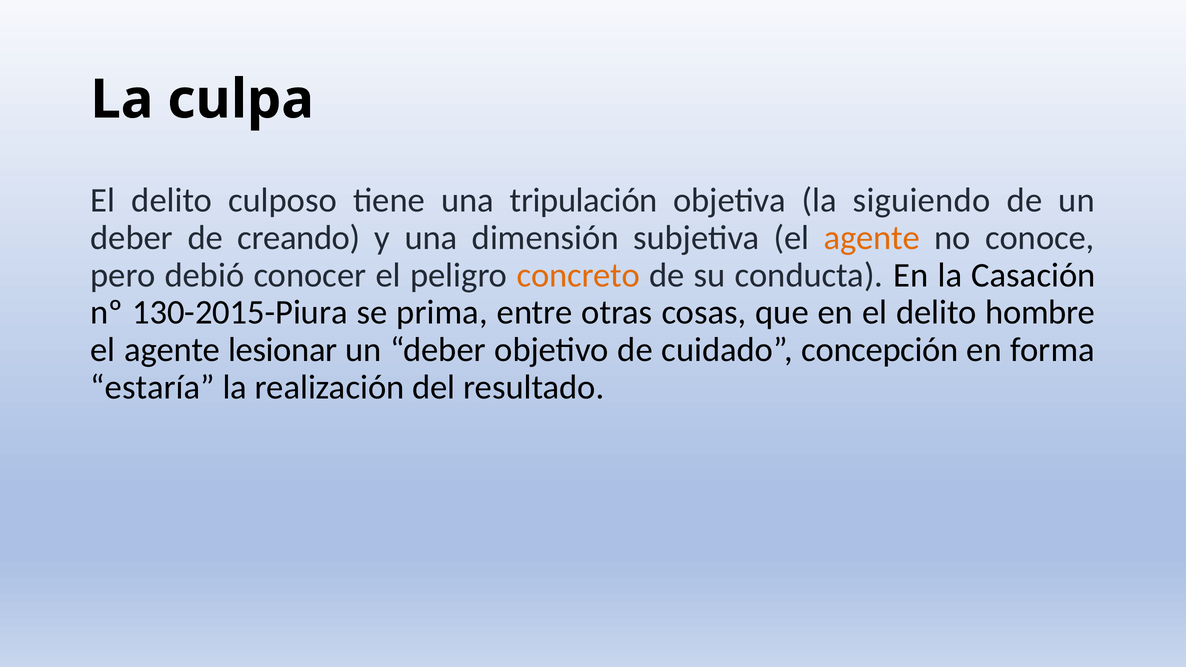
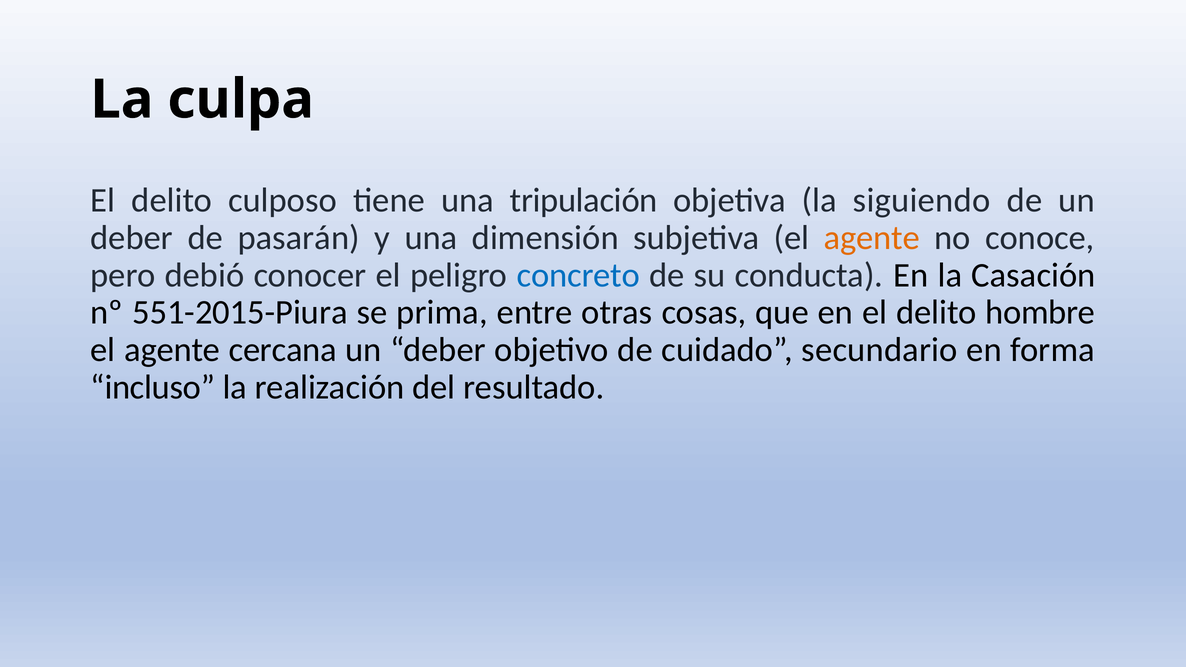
creando: creando -> pasarán
concreto colour: orange -> blue
130-2015-Piura: 130-2015-Piura -> 551-2015-Piura
lesionar: lesionar -> cercana
concepción: concepción -> secundario
estaría: estaría -> incluso
